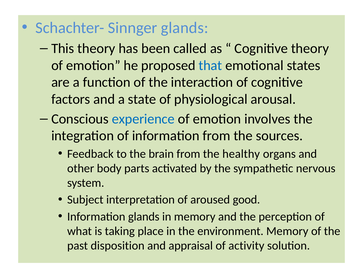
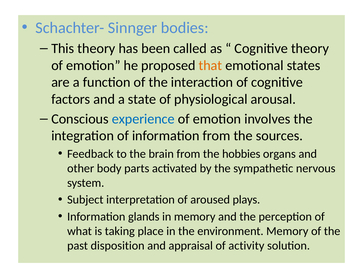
Sinnger glands: glands -> bodies
that colour: blue -> orange
healthy: healthy -> hobbies
good: good -> plays
